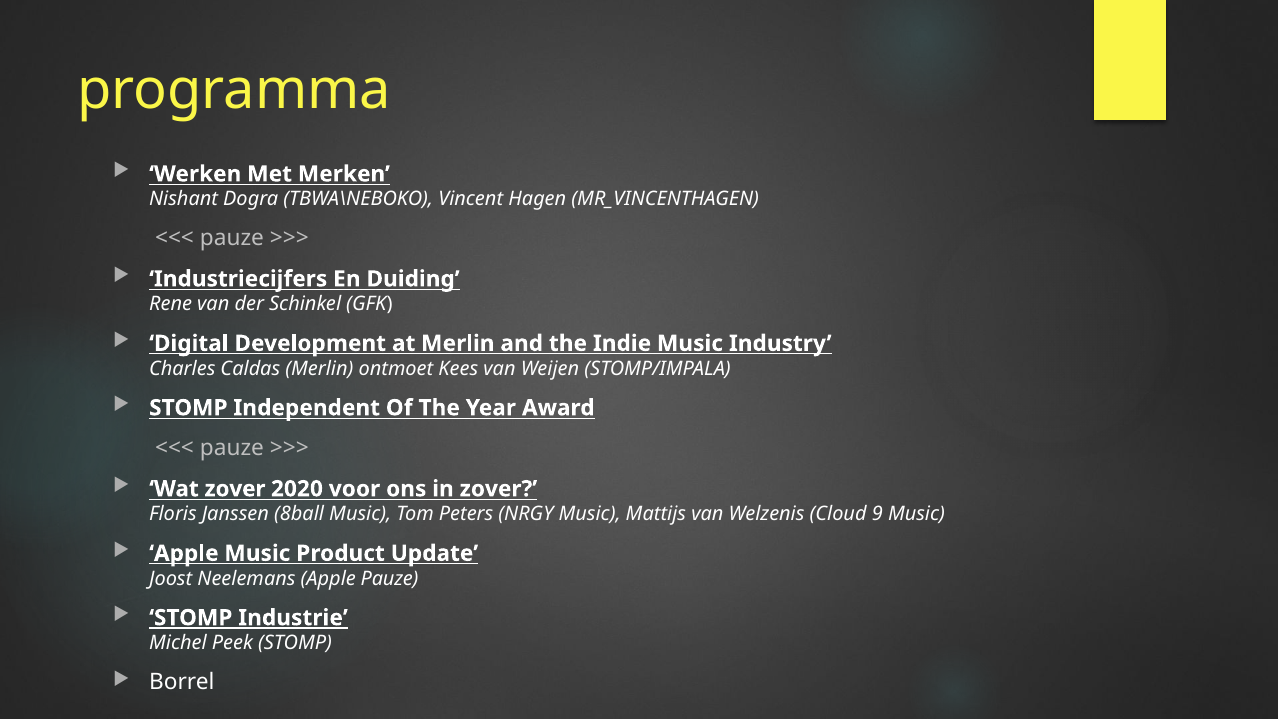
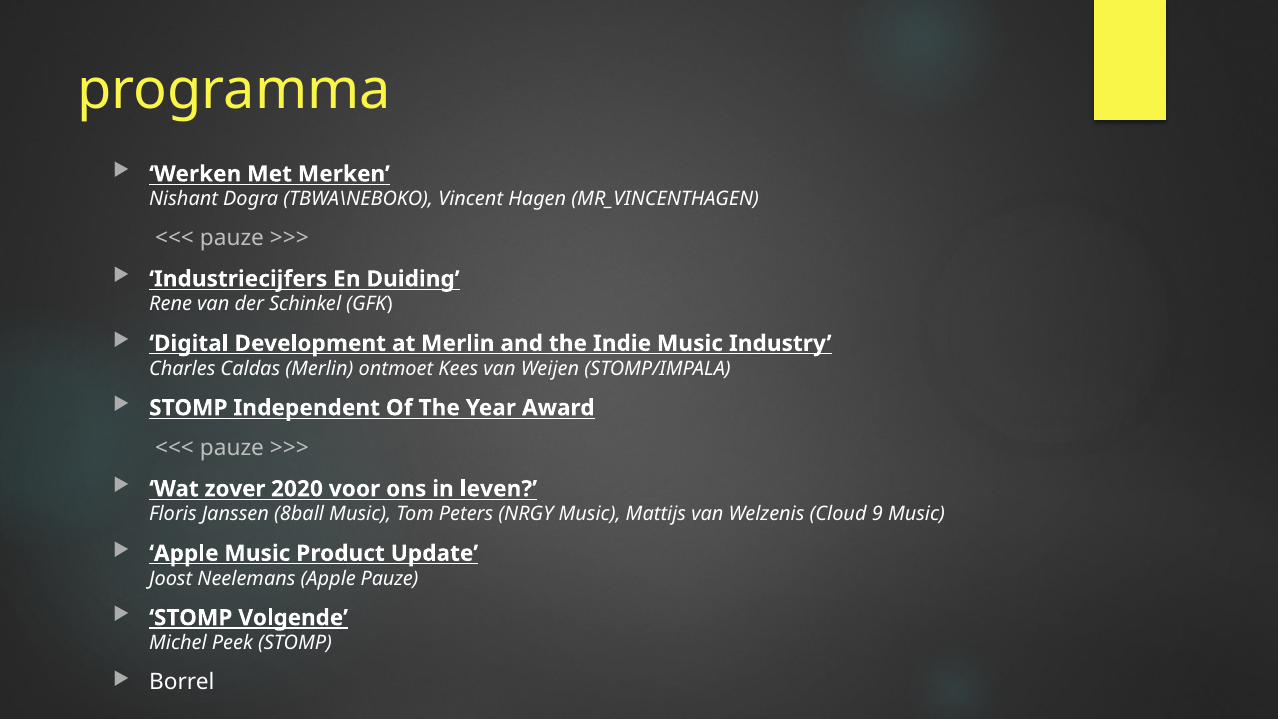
in zover: zover -> leven
Industrie: Industrie -> Volgende
